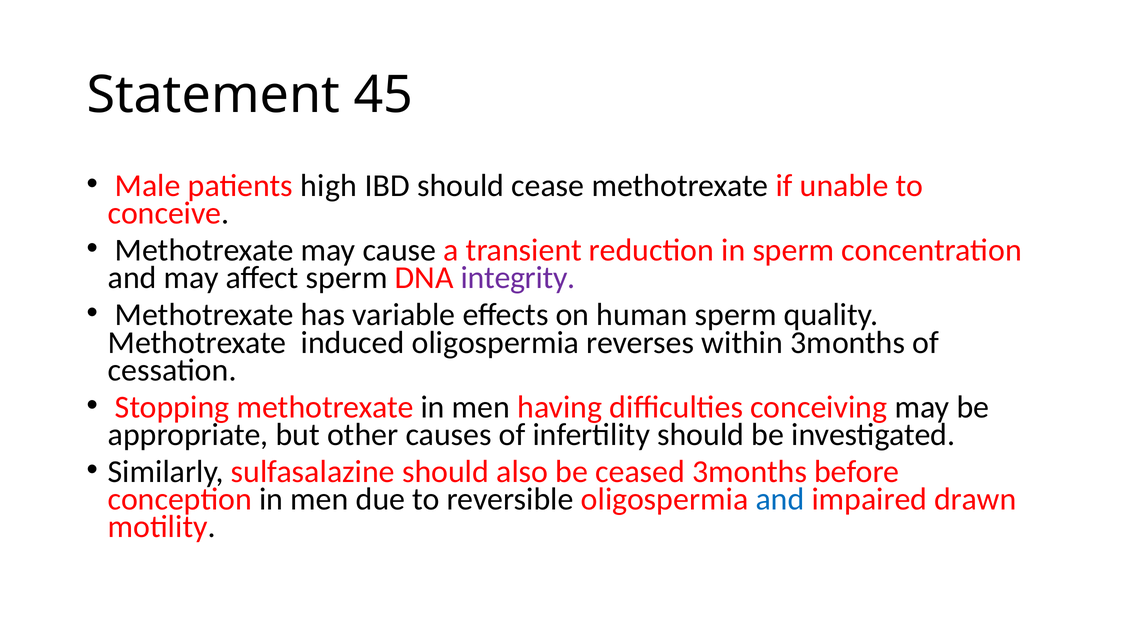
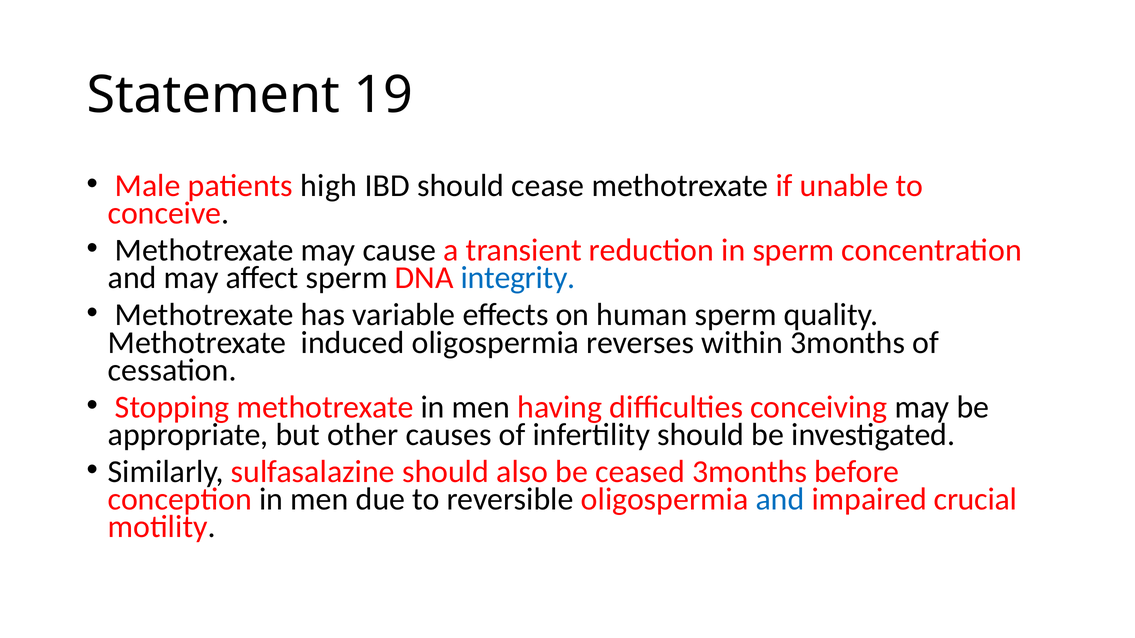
45: 45 -> 19
integrity colour: purple -> blue
drawn: drawn -> crucial
